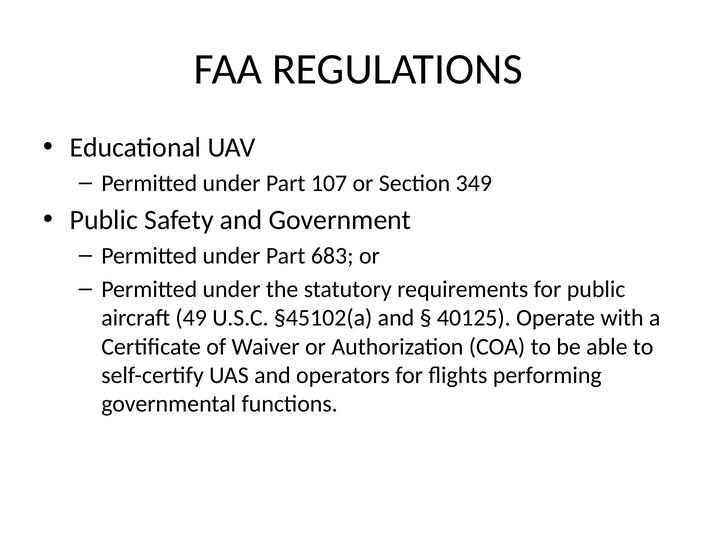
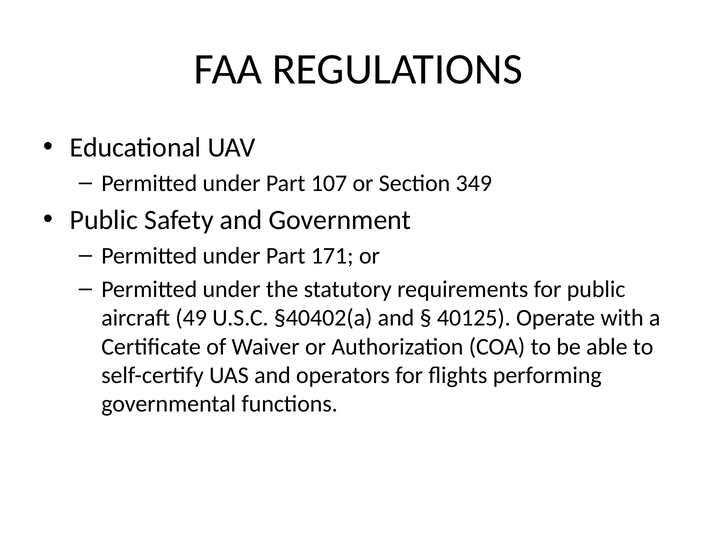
683: 683 -> 171
§45102(a: §45102(a -> §40402(a
